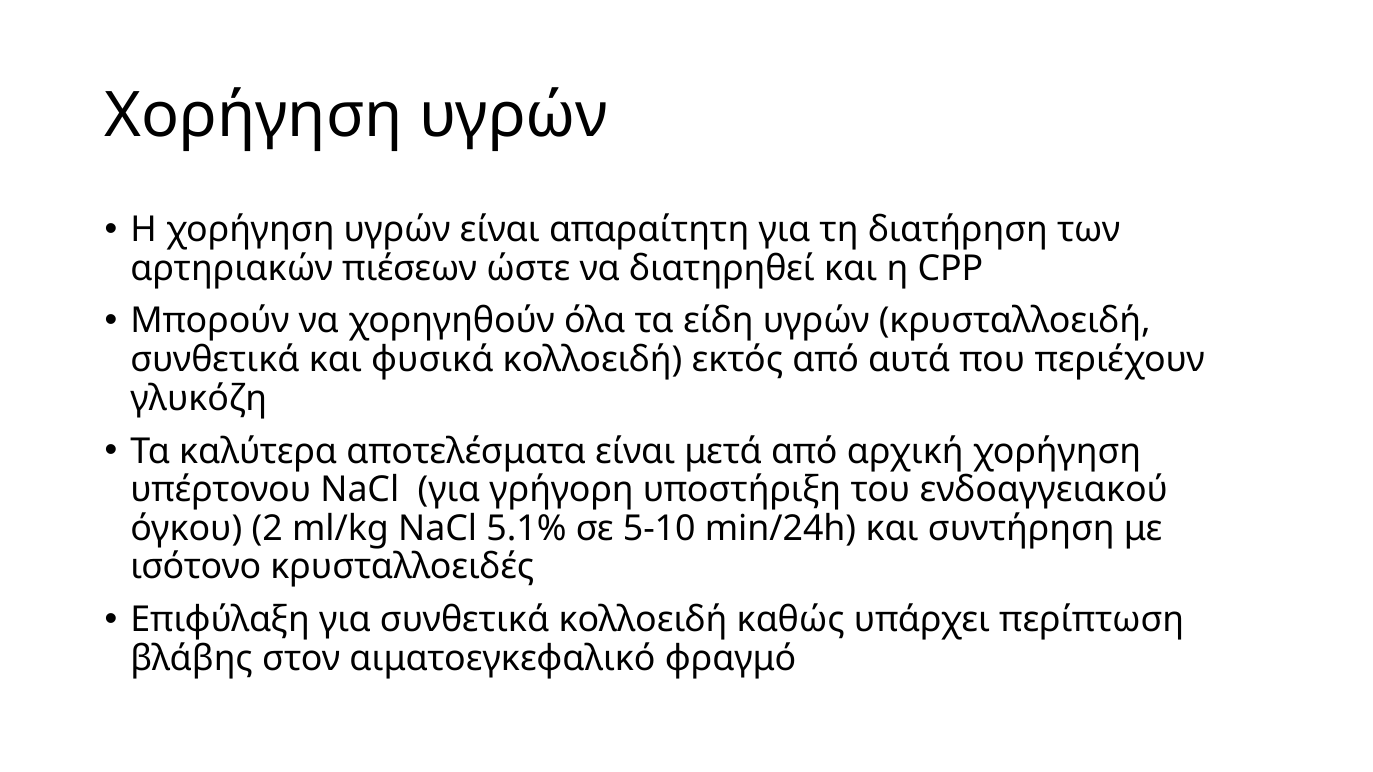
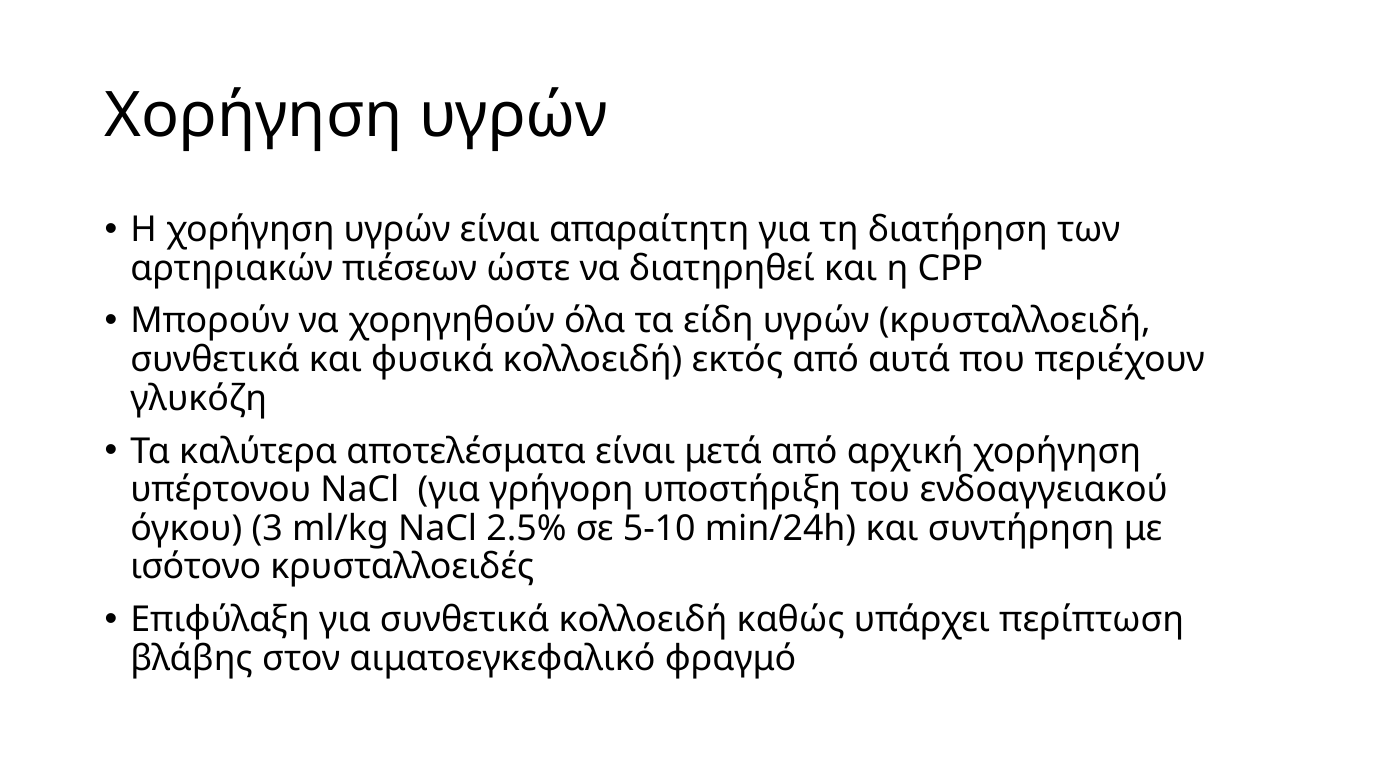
2: 2 -> 3
5.1%: 5.1% -> 2.5%
